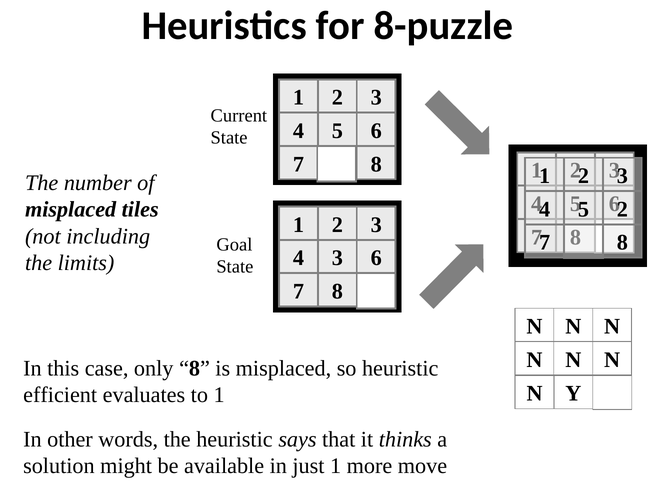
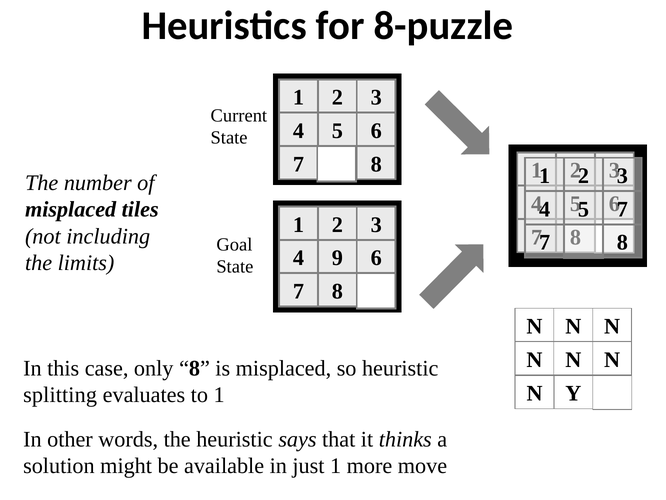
5 2: 2 -> 7
4 3: 3 -> 9
efficient: efficient -> splitting
